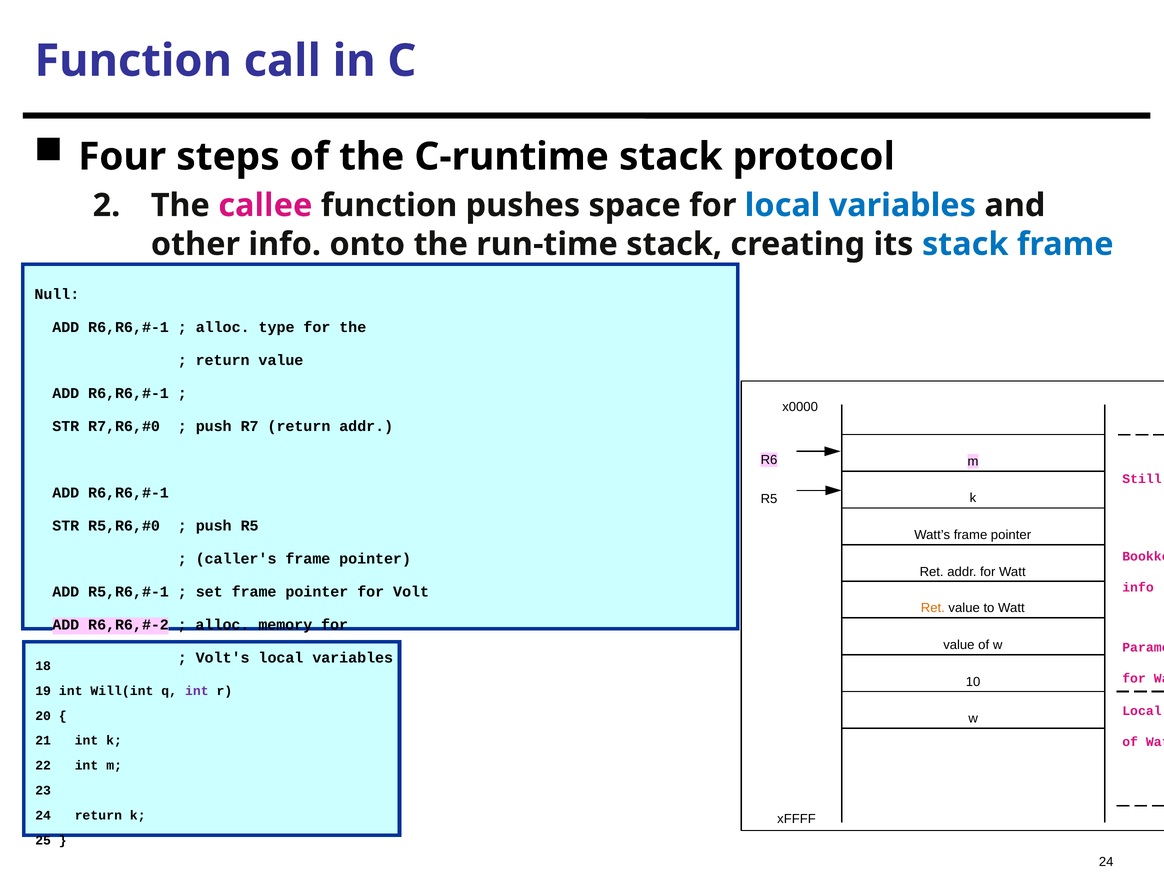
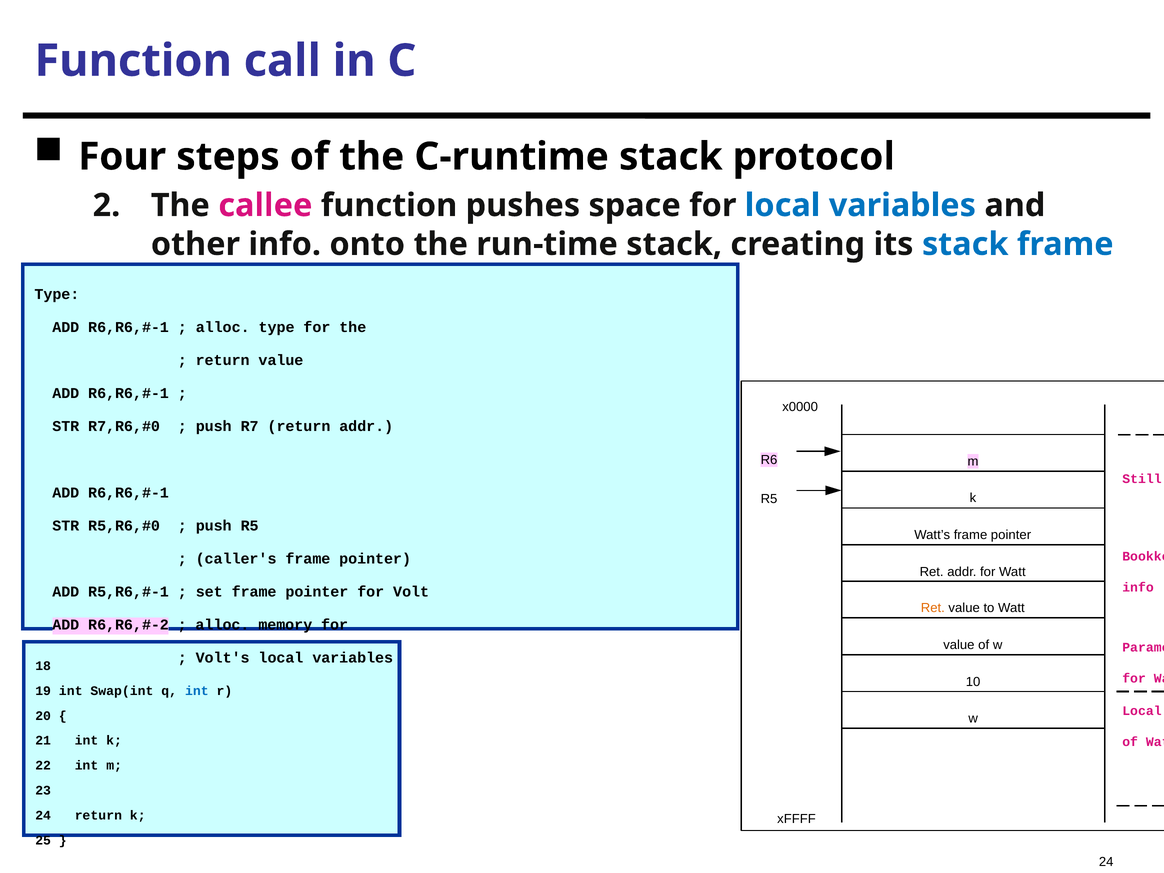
Null at (57, 294): Null -> Type
Will(int: Will(int -> Swap(int
int at (197, 691) colour: purple -> blue
